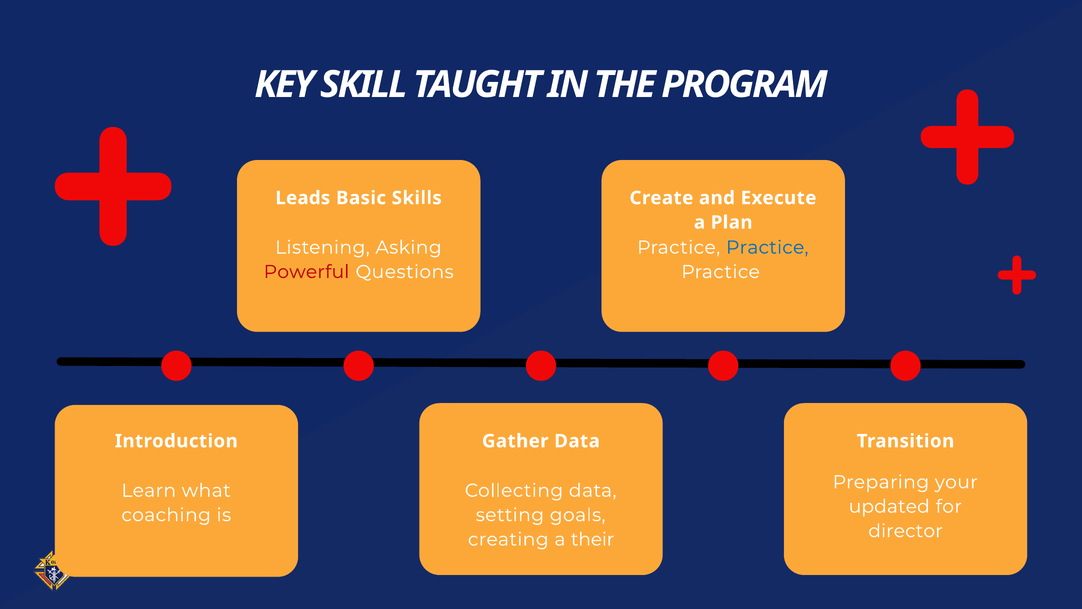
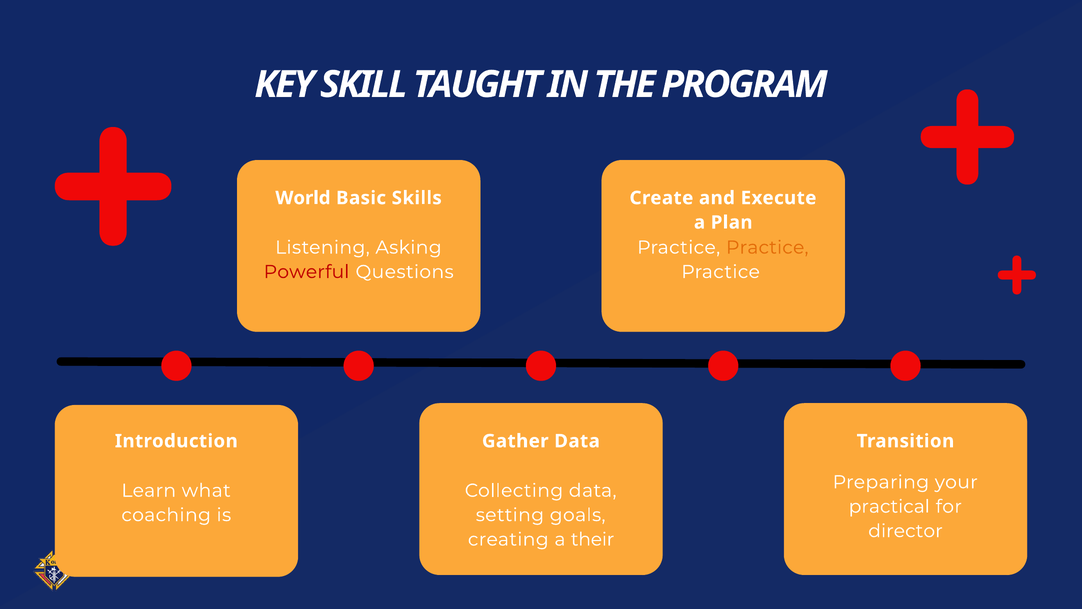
Leads: Leads -> World
Practice at (767, 247) colour: blue -> orange
updated: updated -> practical
